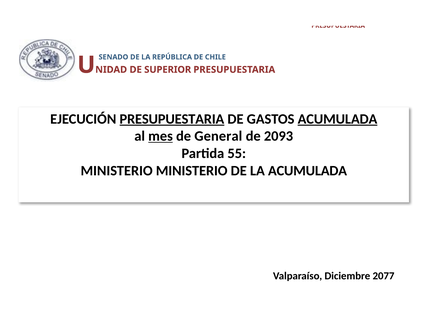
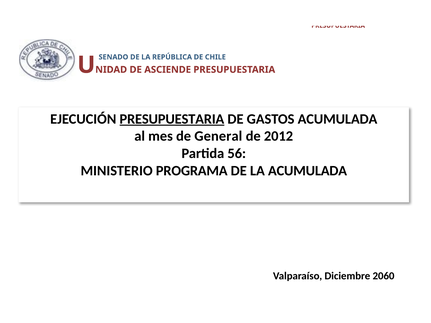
SUPERIOR: SUPERIOR -> ASCIENDE
ACUMULADA at (338, 119) underline: present -> none
mes underline: present -> none
2093: 2093 -> 2012
55: 55 -> 56
MINISTERIO MINISTERIO: MINISTERIO -> PROGRAMA
2077: 2077 -> 2060
